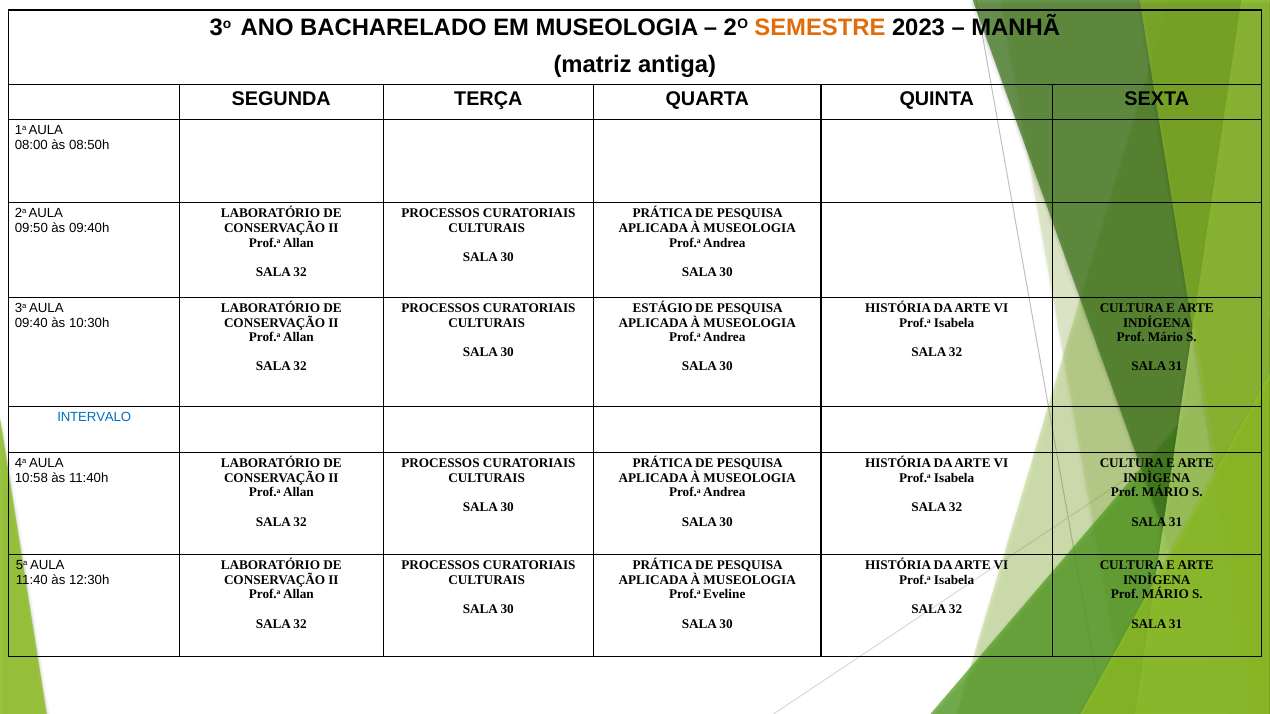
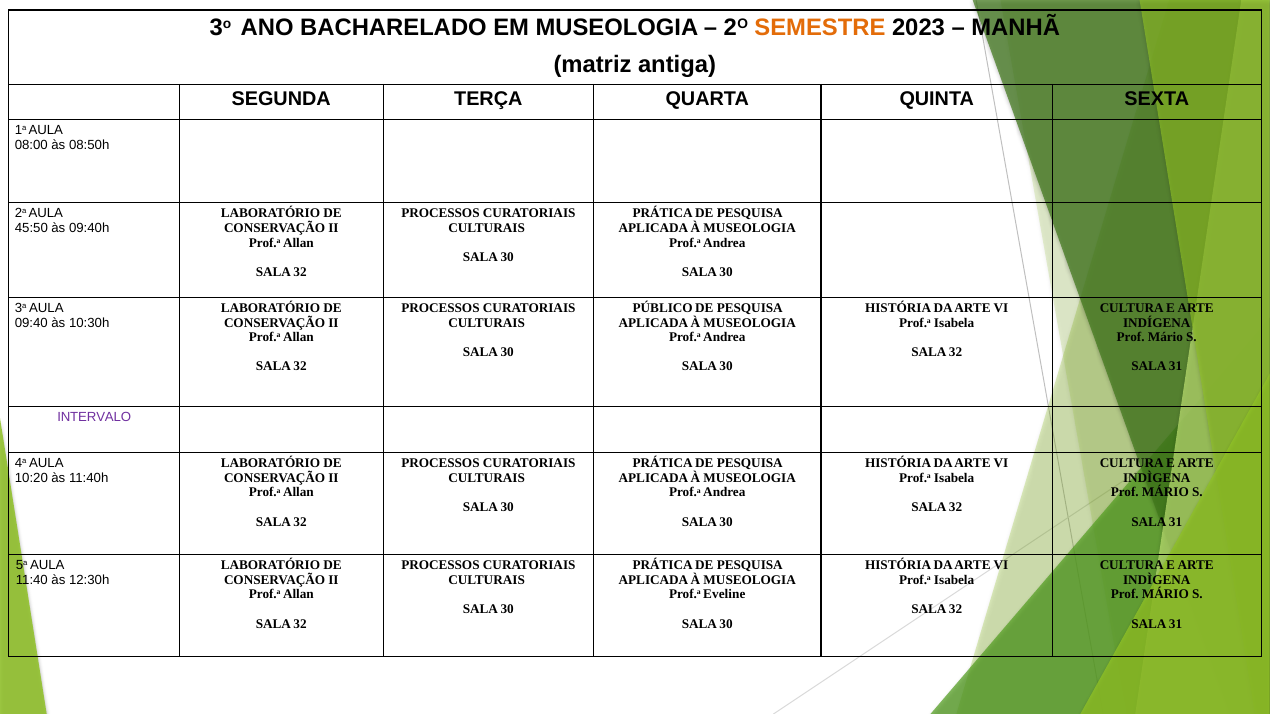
09:50: 09:50 -> 45:50
ESTÁGIO: ESTÁGIO -> PÚBLICO
INTERVALO colour: blue -> purple
10:58: 10:58 -> 10:20
